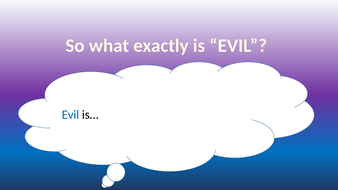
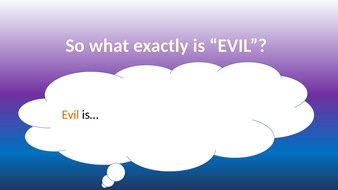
Evil at (70, 115) colour: blue -> orange
